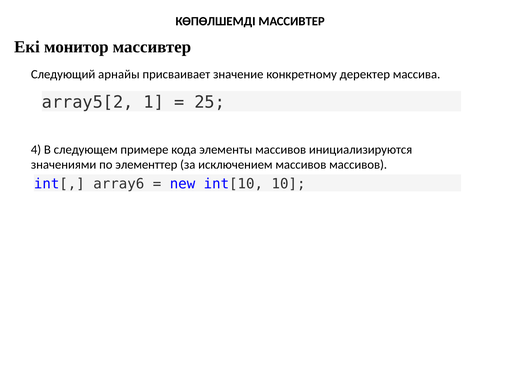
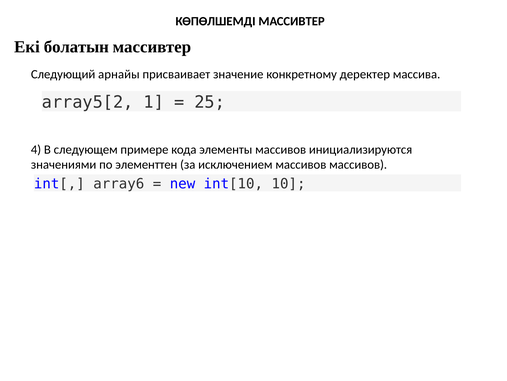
монитор: монитор -> болатын
элементтер: элементтер -> элементтен
